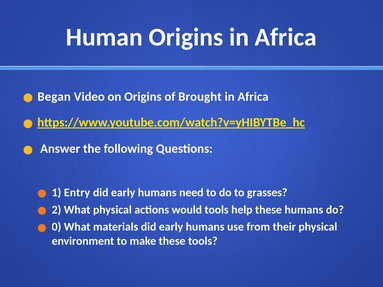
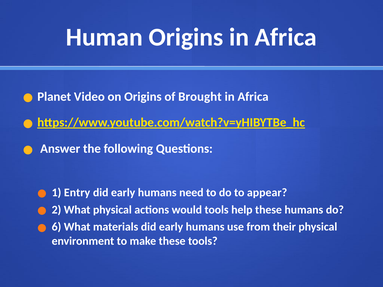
Began: Began -> Planet
grasses: grasses -> appear
0: 0 -> 6
